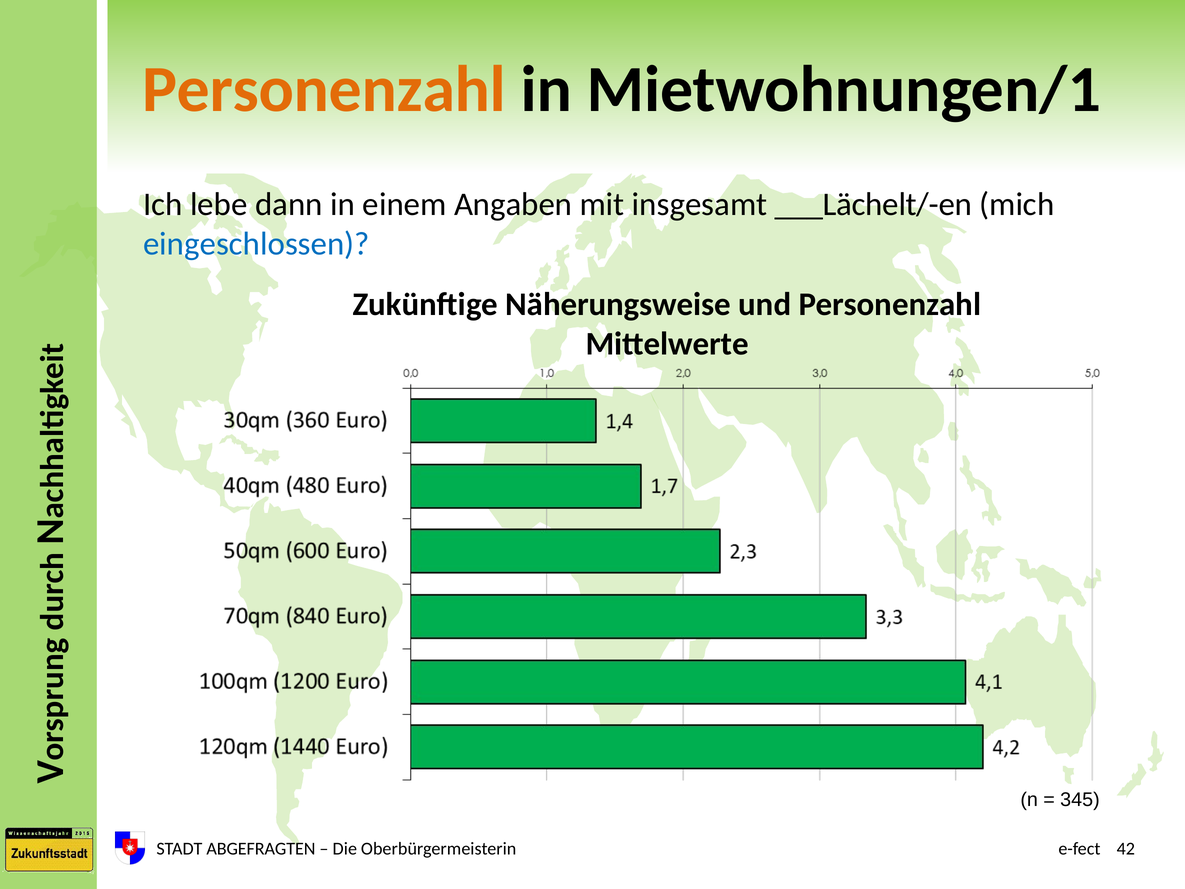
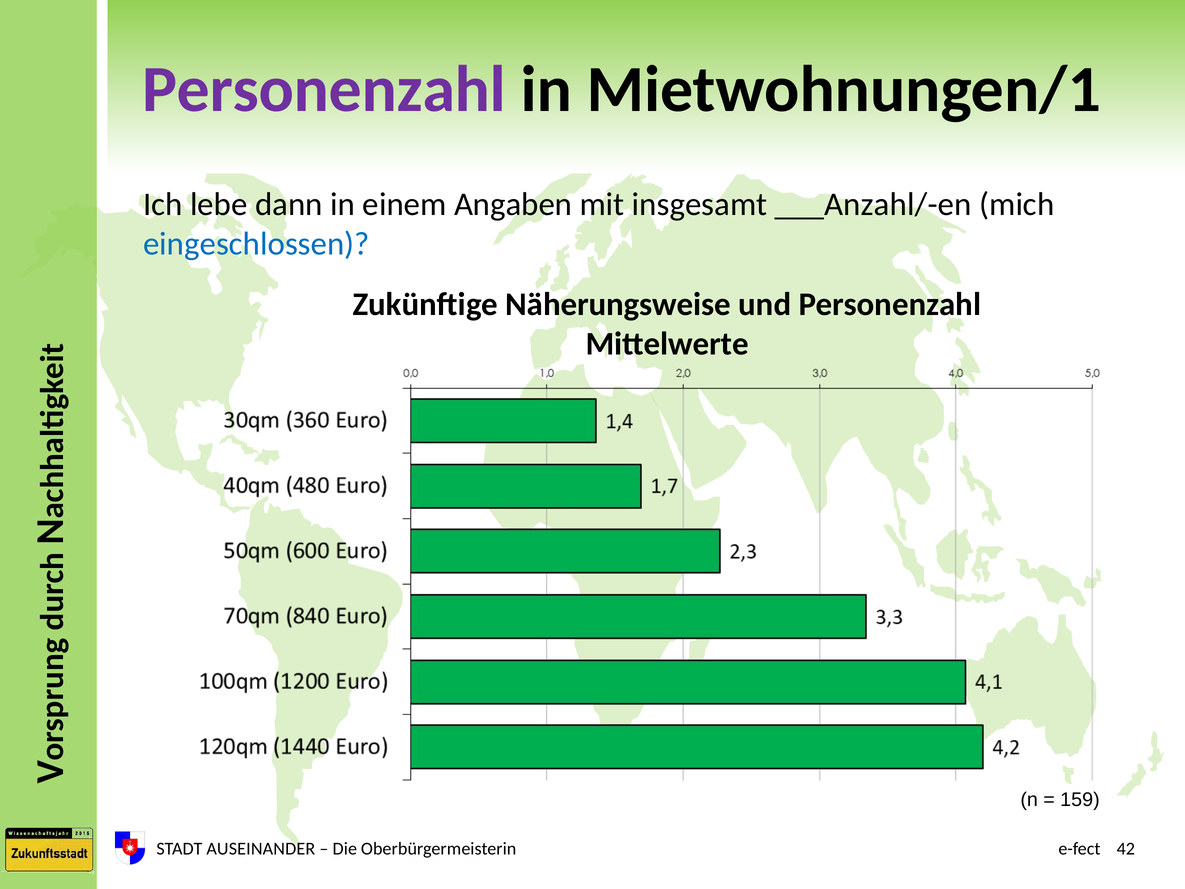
Personenzahl at (324, 90) colour: orange -> purple
___Lächelt/-en: ___Lächelt/-en -> ___Anzahl/-en
345: 345 -> 159
ABGEFRAGTEN: ABGEFRAGTEN -> AUSEINANDER
